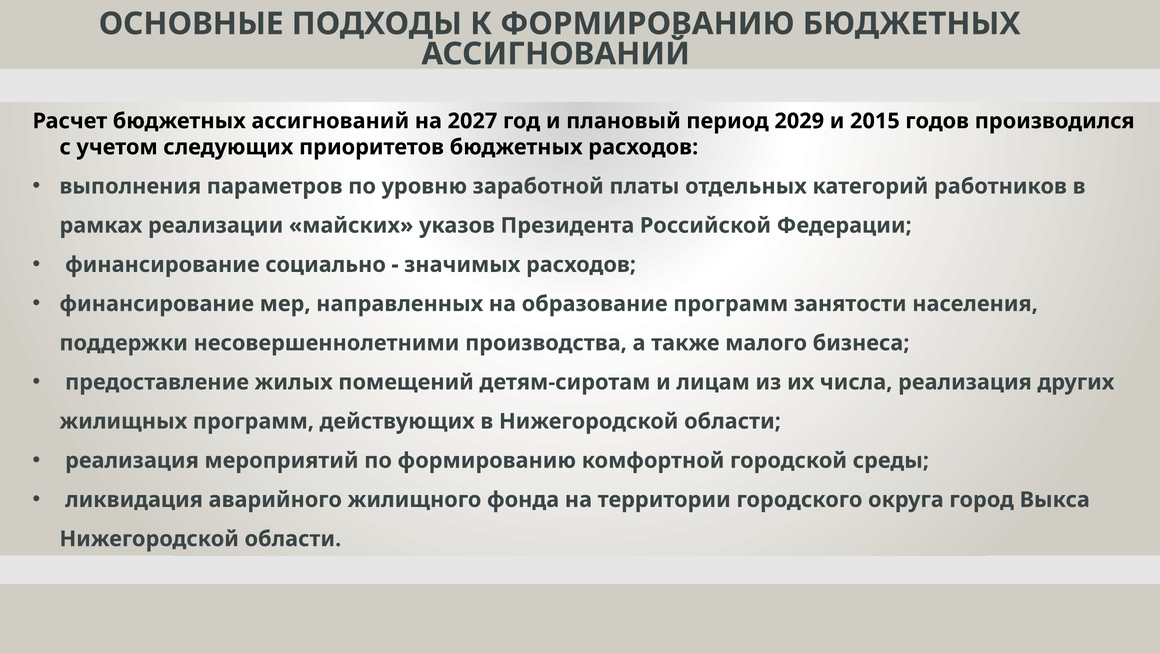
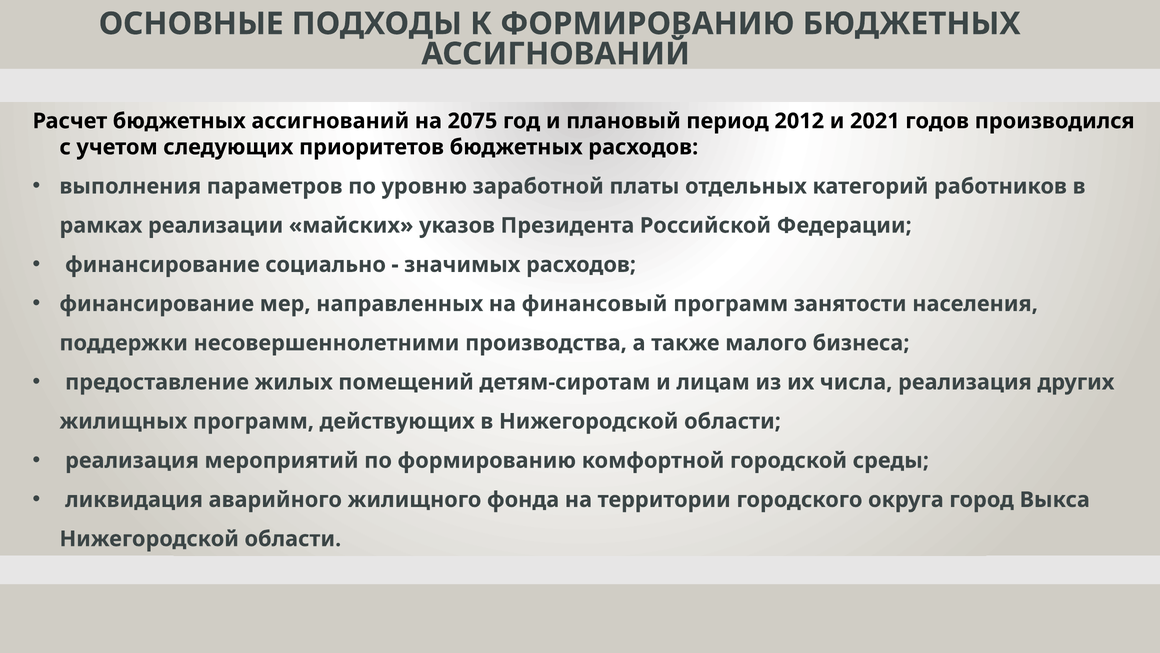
2027: 2027 -> 2075
2029: 2029 -> 2012
2015: 2015 -> 2021
образование: образование -> финансовый
